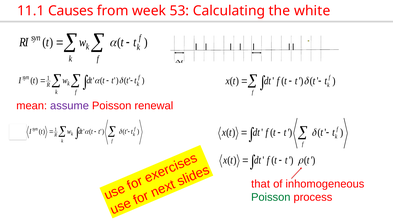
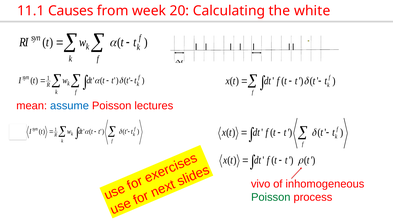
53: 53 -> 20
assume colour: purple -> blue
renewal: renewal -> lectures
that: that -> vivo
